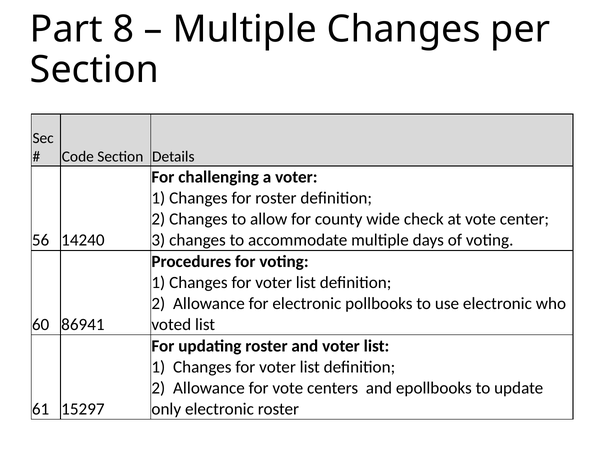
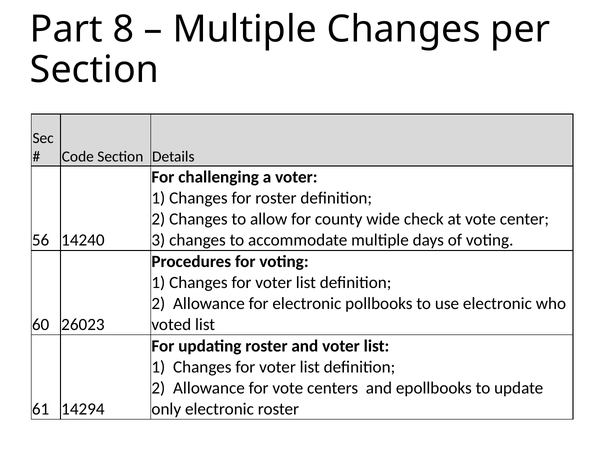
86941: 86941 -> 26023
15297: 15297 -> 14294
